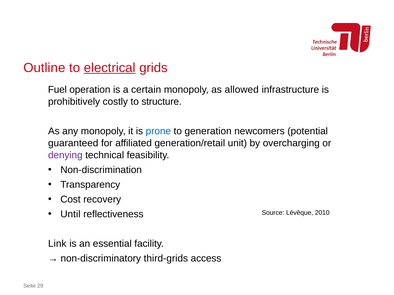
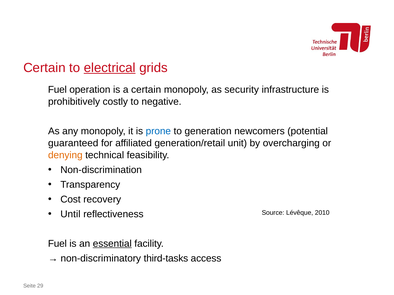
Outline at (44, 68): Outline -> Certain
allowed: allowed -> security
structure: structure -> negative
denying colour: purple -> orange
Link at (57, 244): Link -> Fuel
essential underline: none -> present
third-grids: third-grids -> third-tasks
